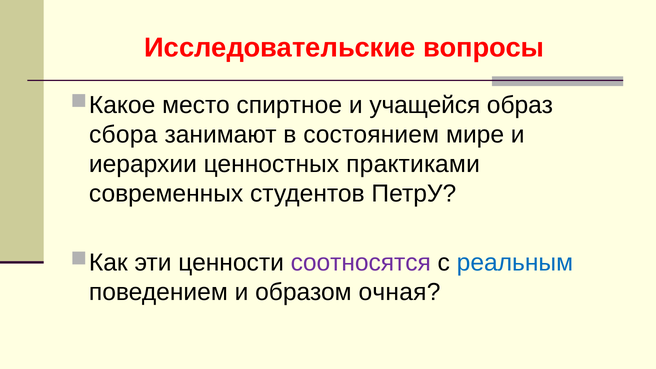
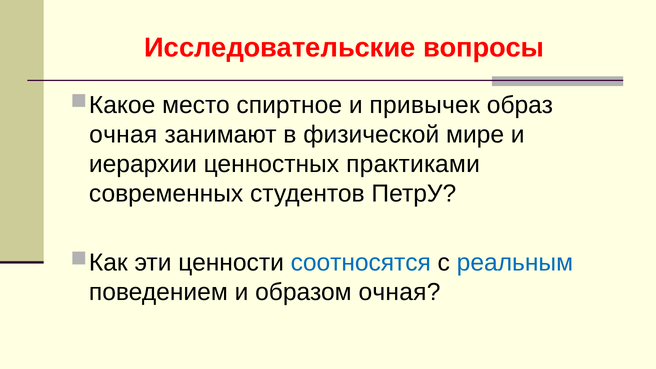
учащейся: учащейся -> привычек
сбора at (123, 135): сбора -> очная
состоянием: состоянием -> физической
соотносятся colour: purple -> blue
